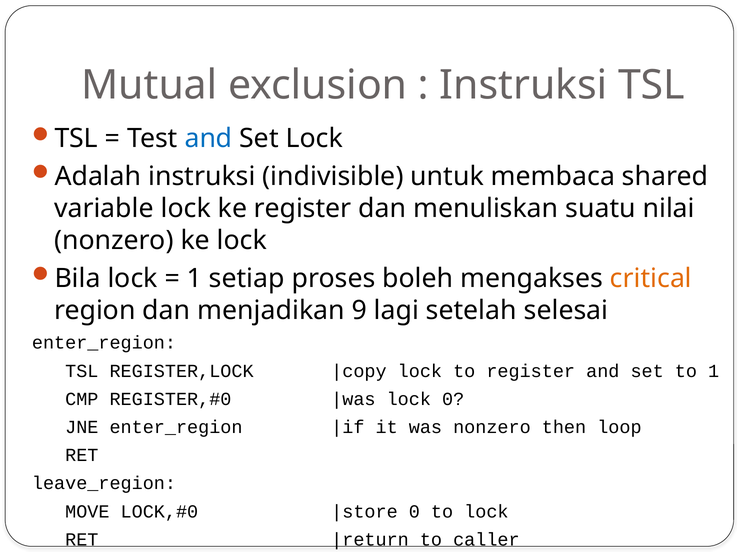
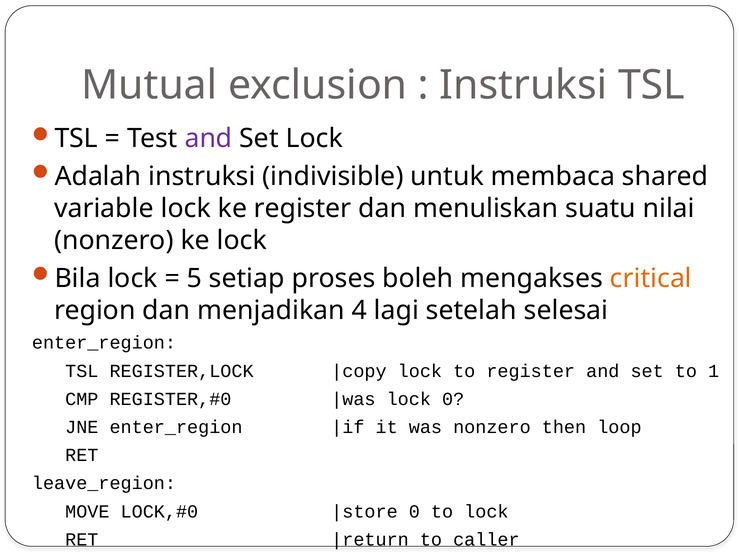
and at (208, 139) colour: blue -> purple
1 at (194, 278): 1 -> 5
9: 9 -> 4
